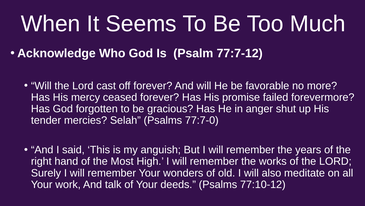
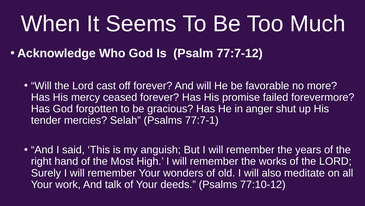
77:7-0: 77:7-0 -> 77:7-1
